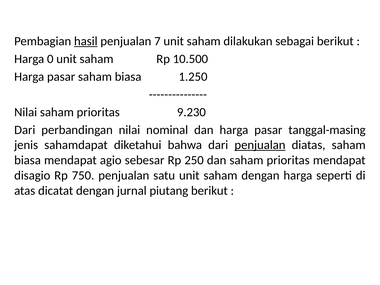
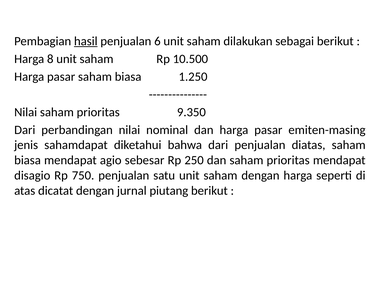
7: 7 -> 6
0: 0 -> 8
9.230: 9.230 -> 9.350
tanggal-masing: tanggal-masing -> emiten-masing
penjualan at (260, 145) underline: present -> none
